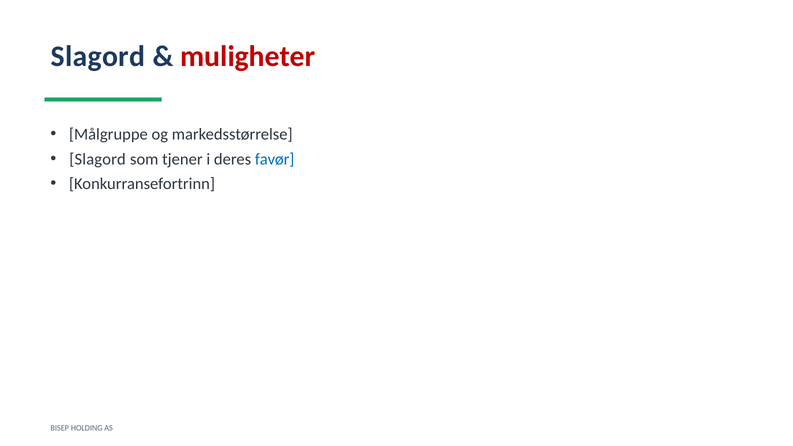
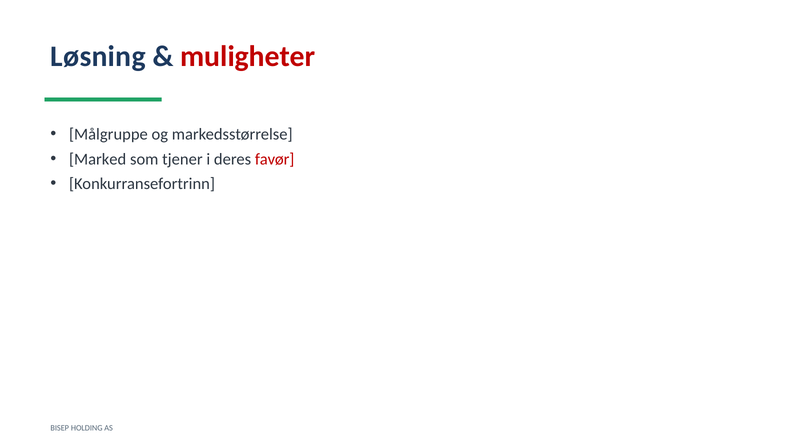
Slagord at (98, 57): Slagord -> Løsning
Slagord at (98, 159): Slagord -> Marked
favør colour: blue -> red
